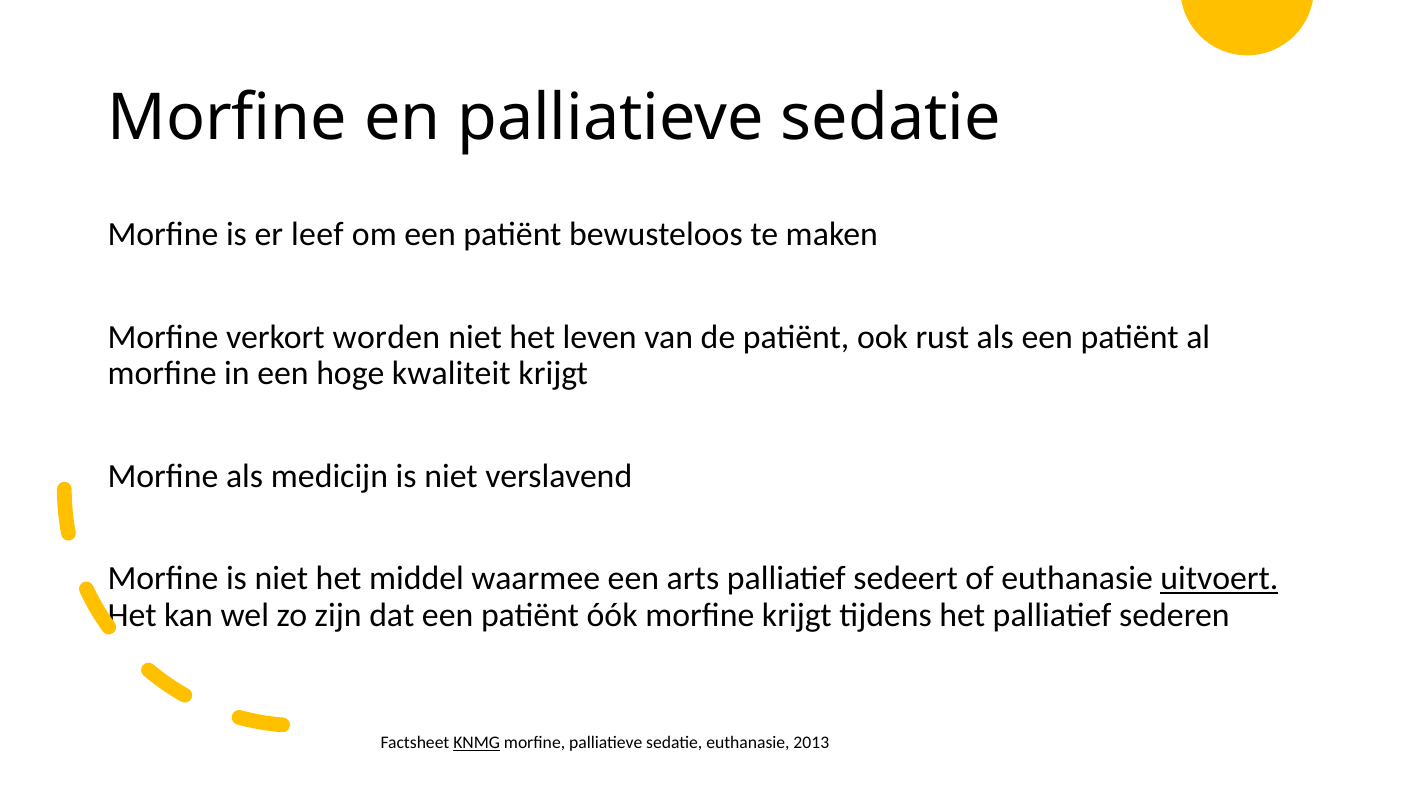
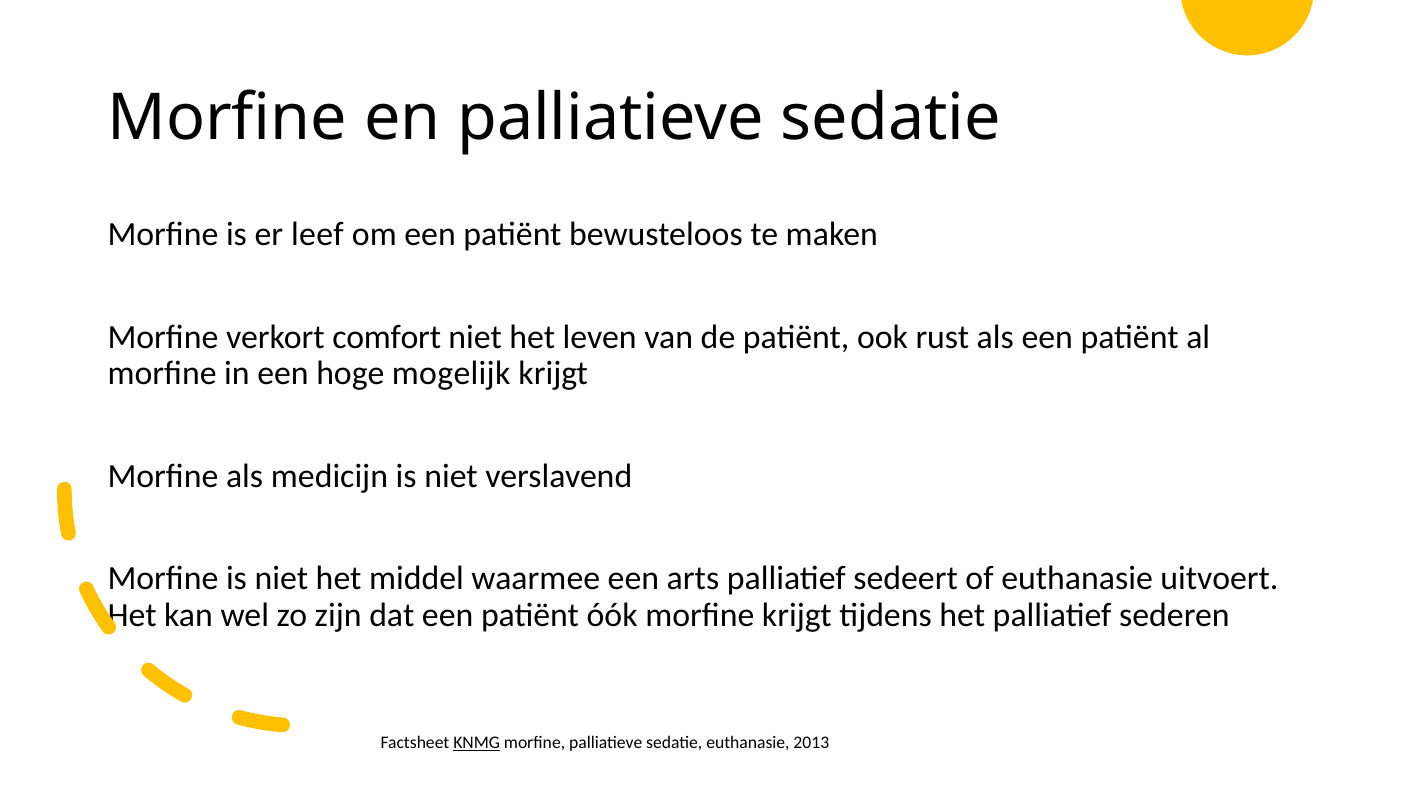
worden: worden -> comfort
kwaliteit: kwaliteit -> mogelijk
uitvoert underline: present -> none
